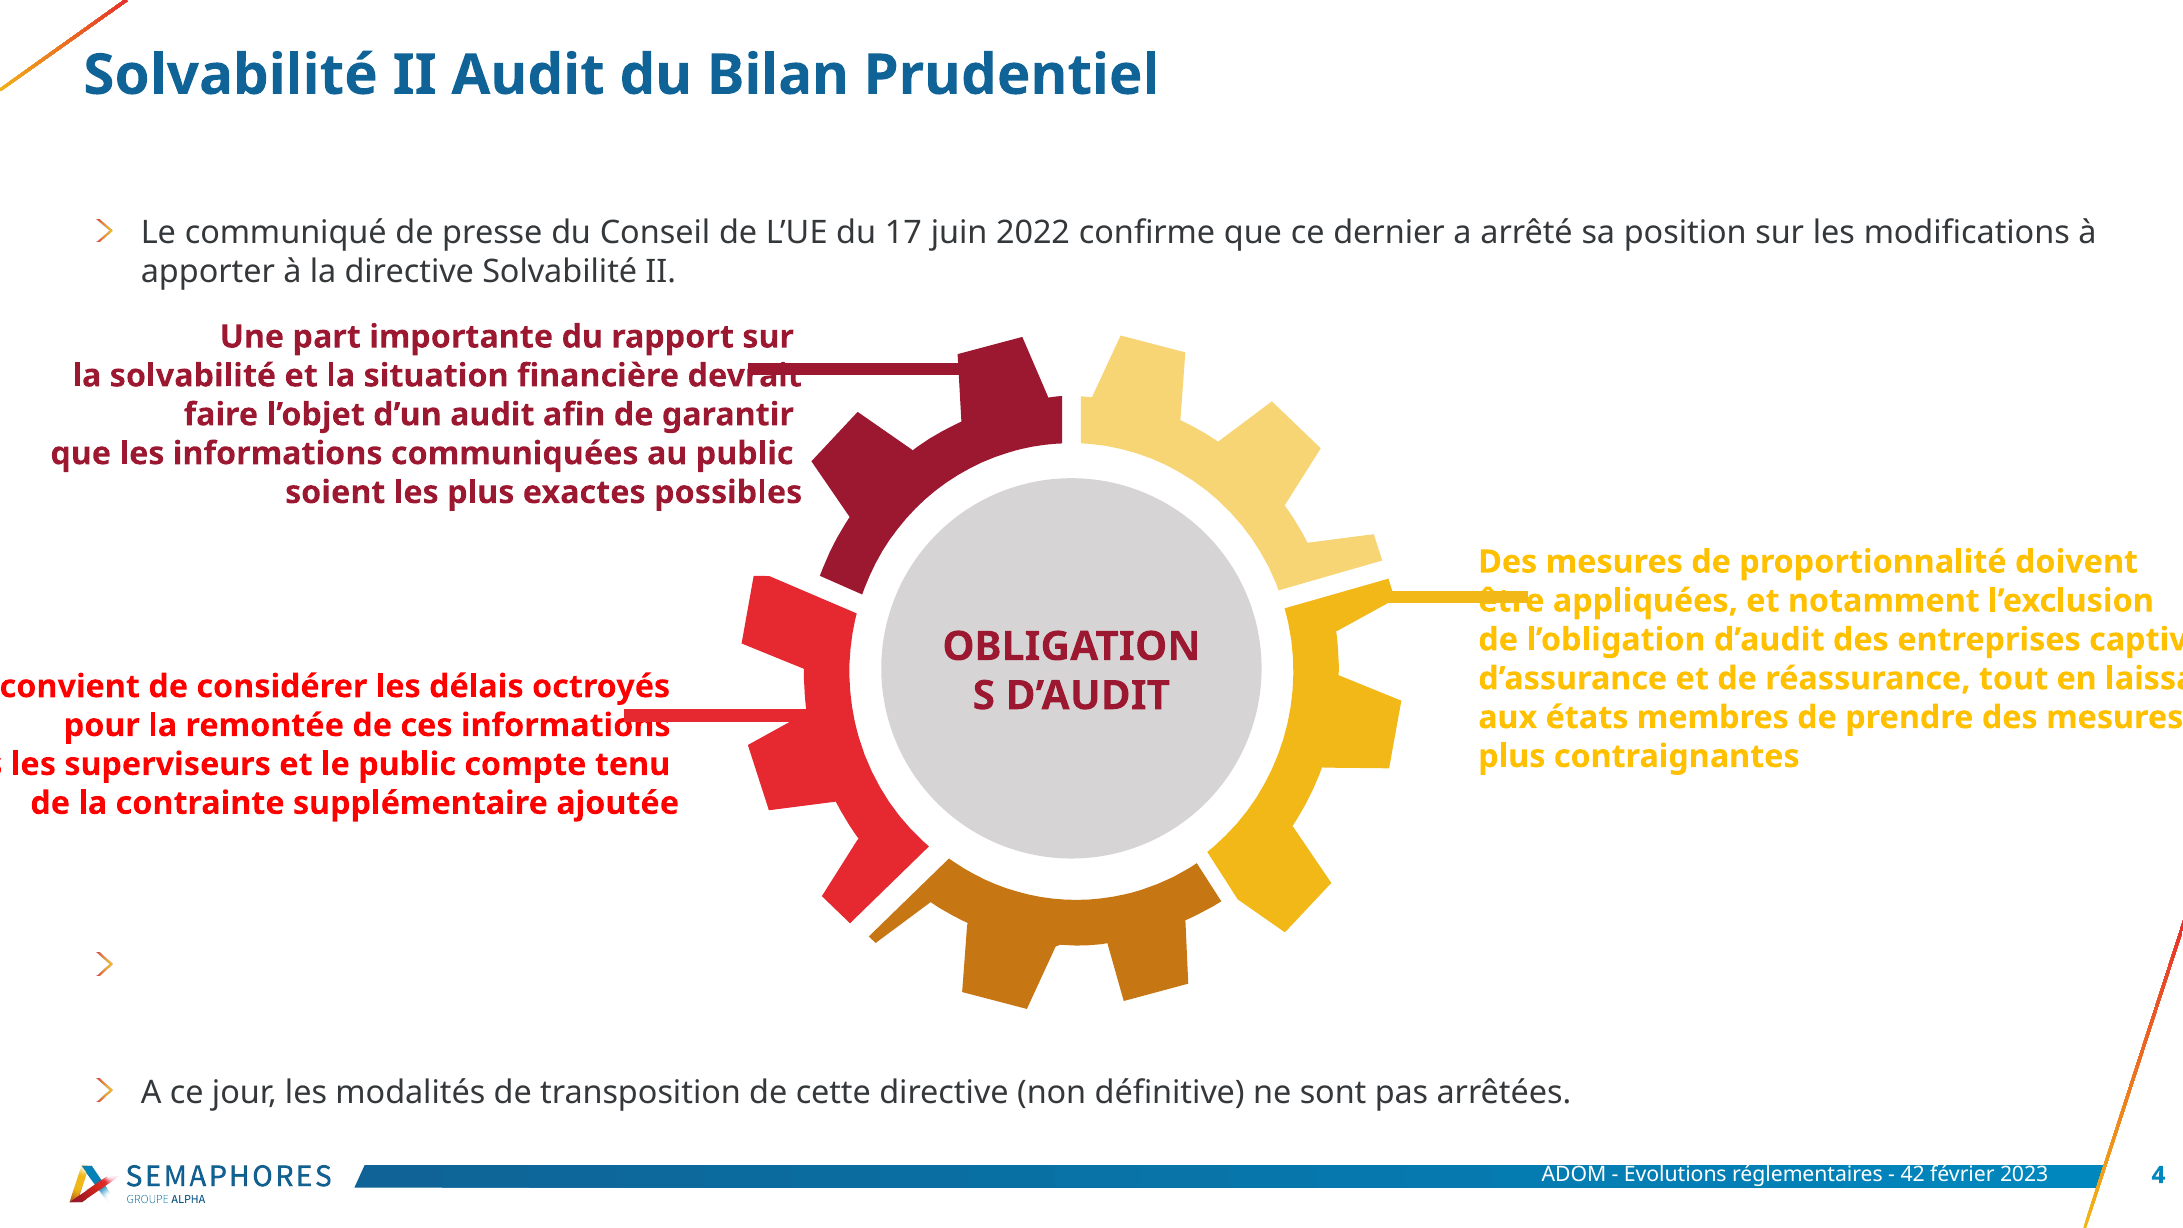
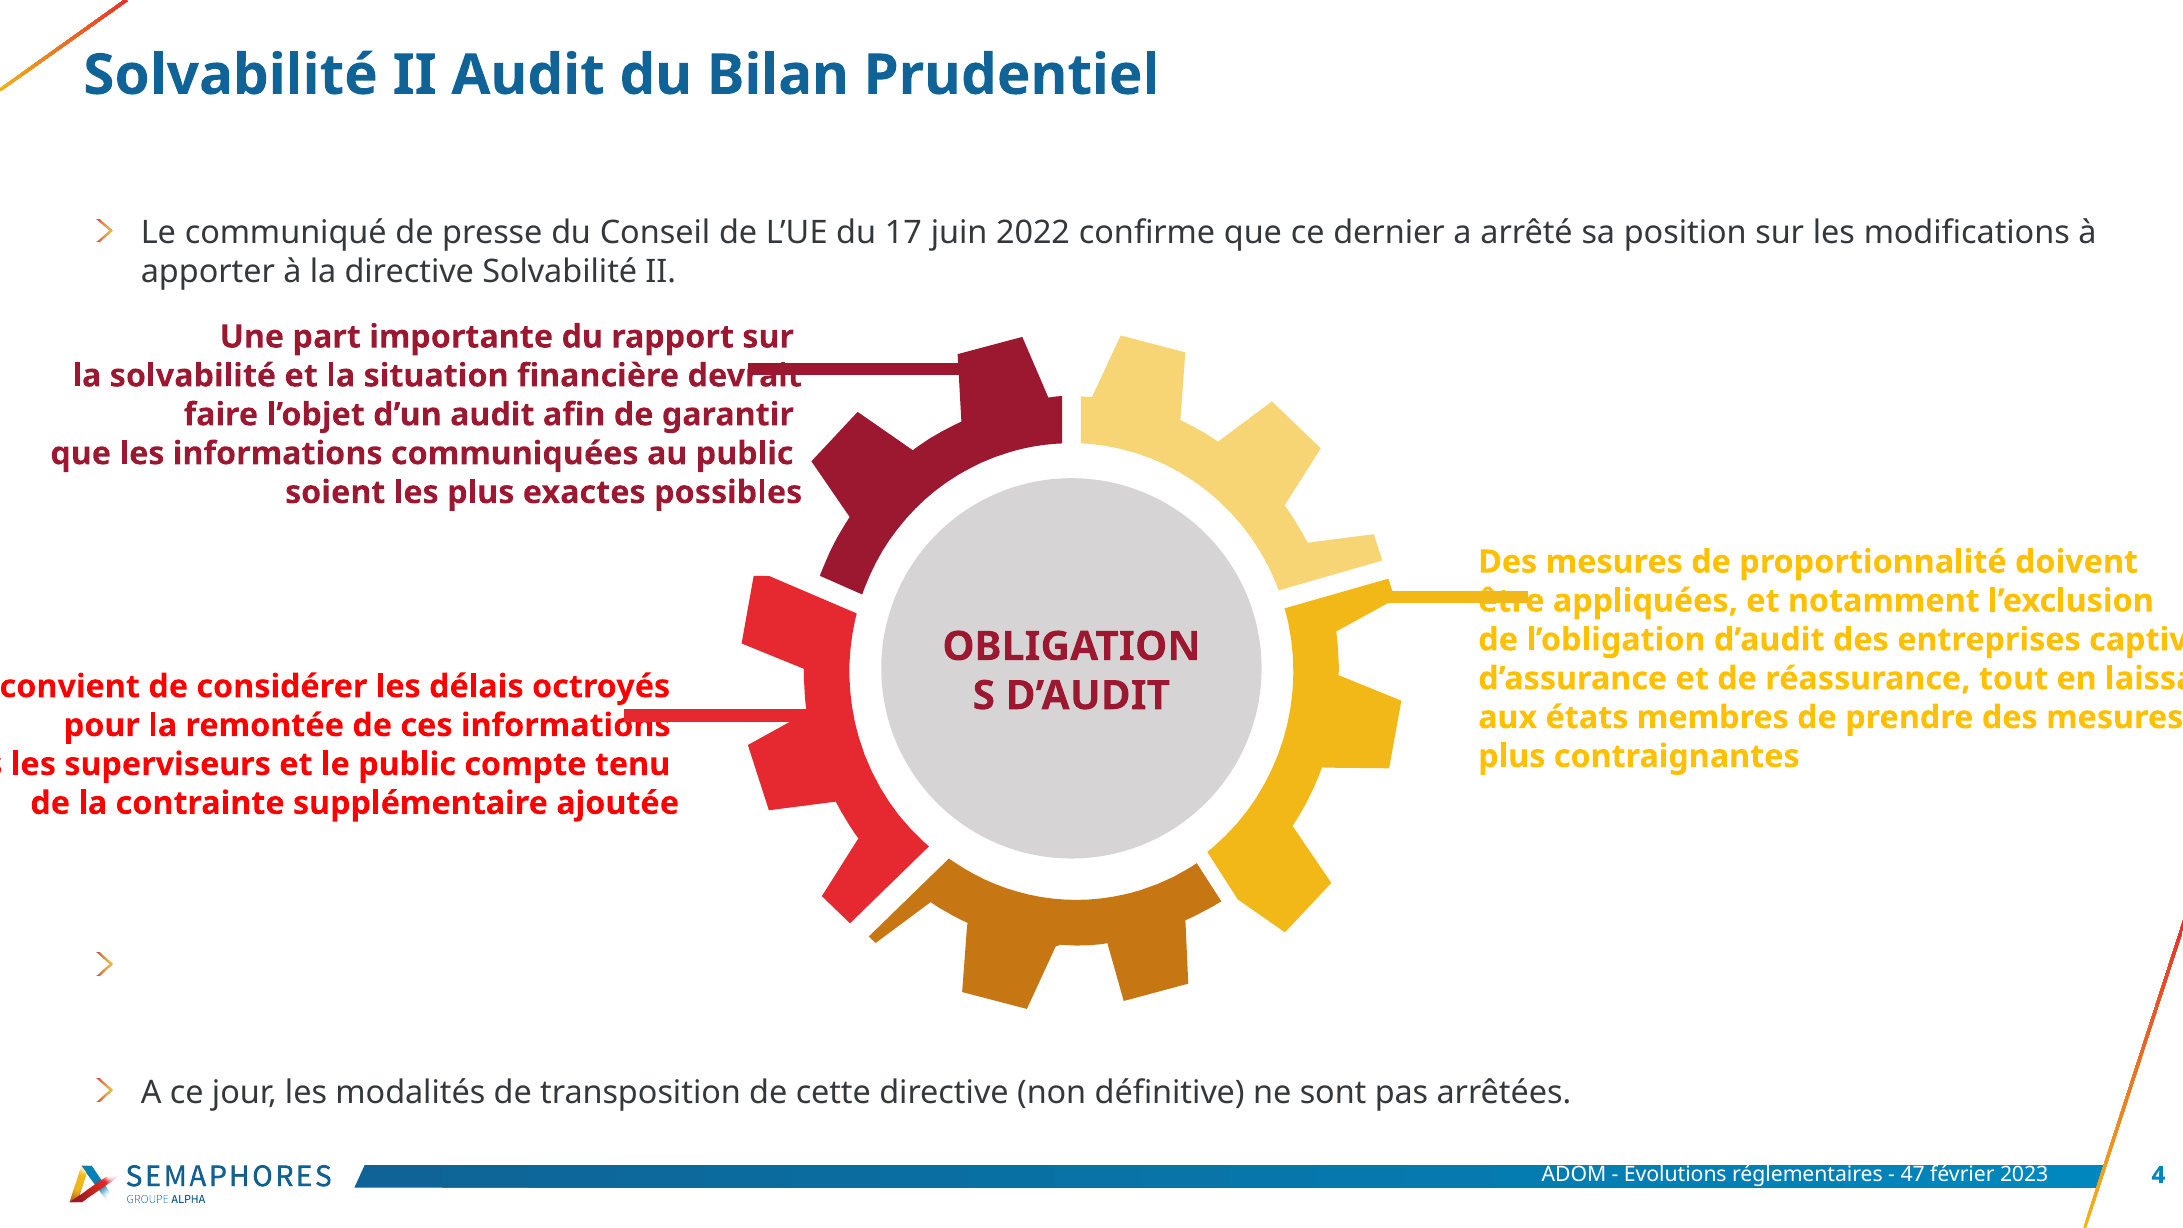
42: 42 -> 47
